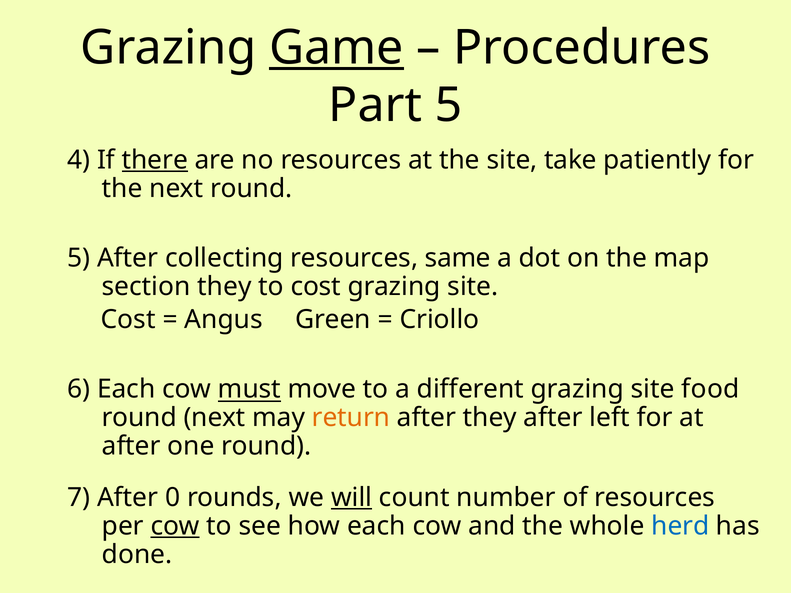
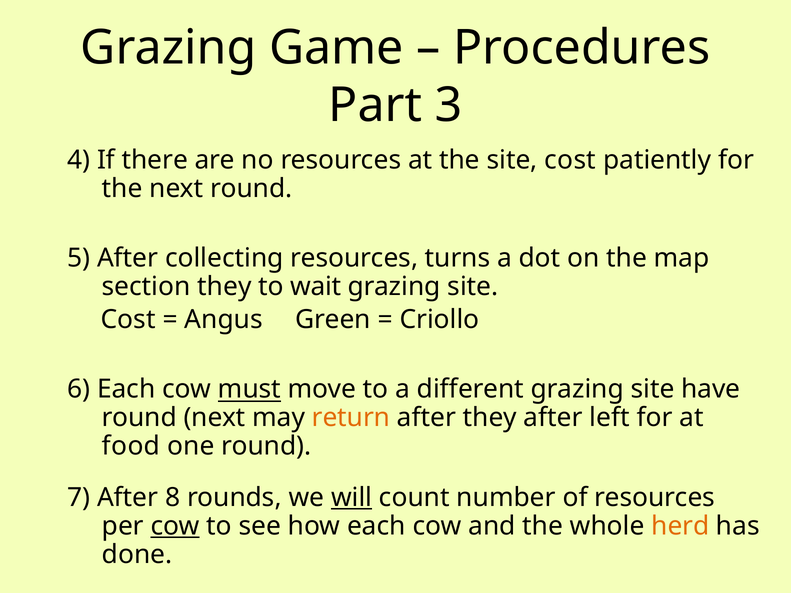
Game underline: present -> none
Part 5: 5 -> 3
there underline: present -> none
the site take: take -> cost
same: same -> turns
to cost: cost -> wait
food: food -> have
after at (131, 446): after -> food
0: 0 -> 8
herd colour: blue -> orange
